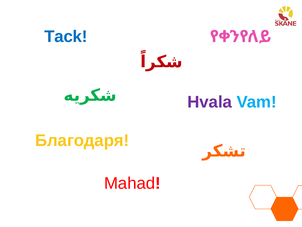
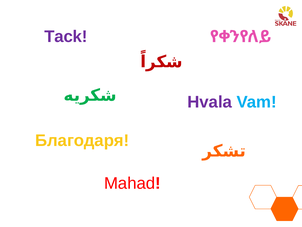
Tack colour: blue -> purple
